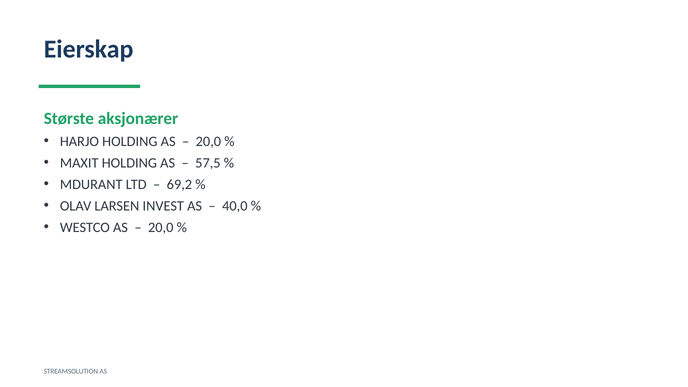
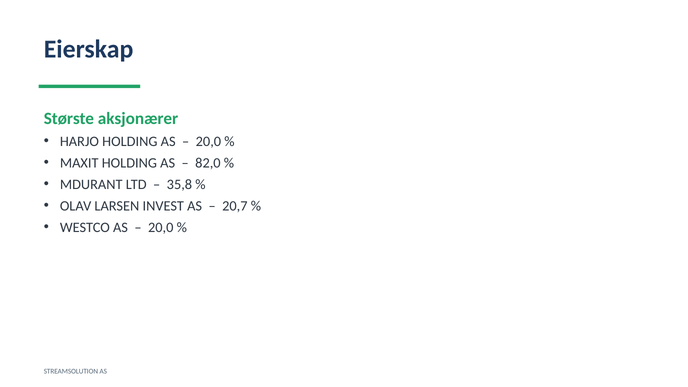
57,5: 57,5 -> 82,0
69,2: 69,2 -> 35,8
40,0: 40,0 -> 20,7
